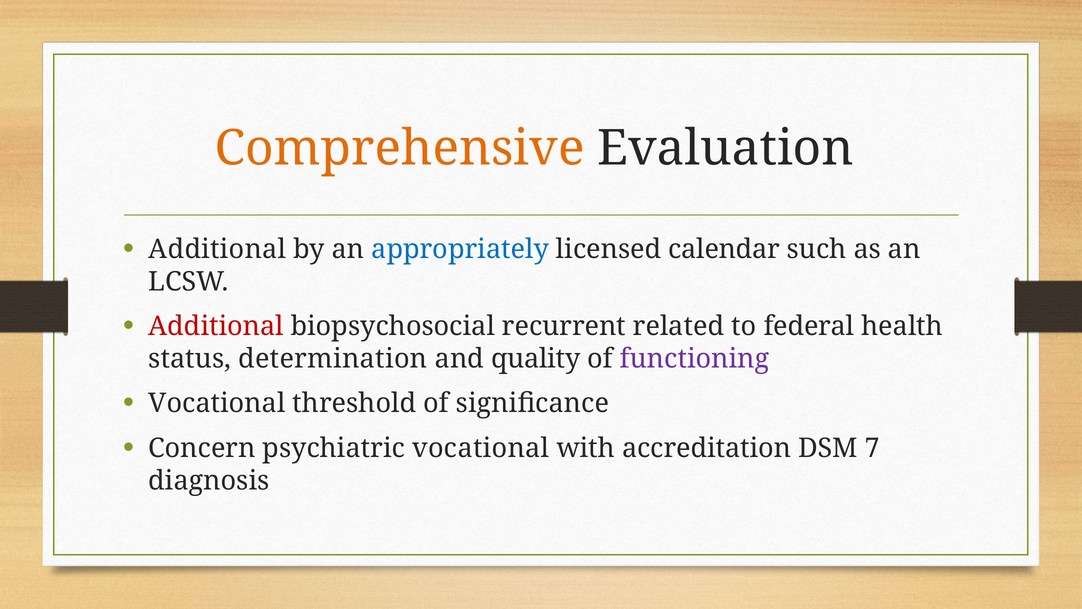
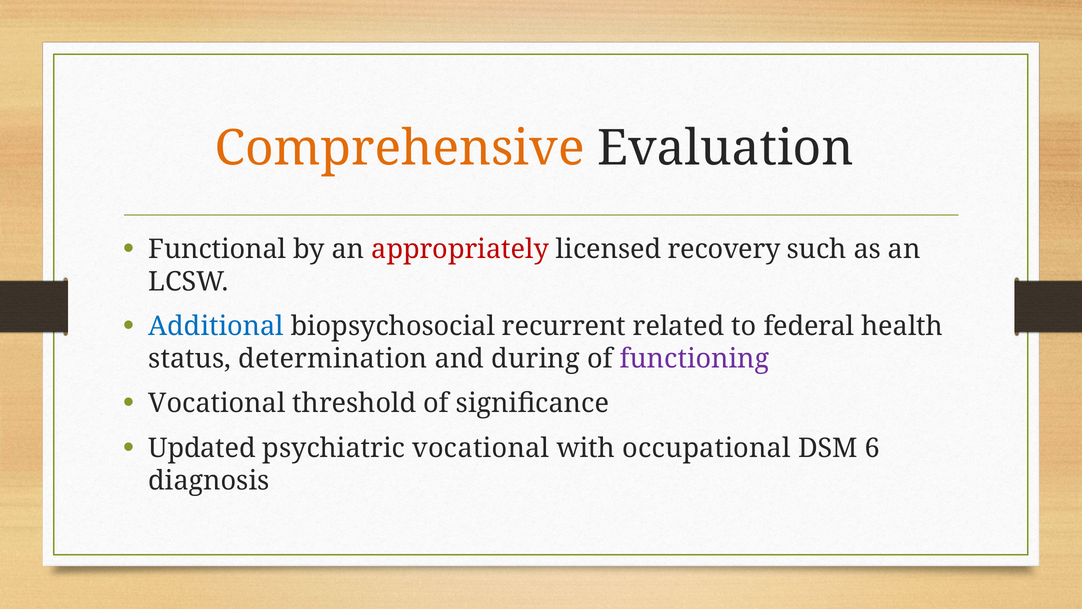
Additional at (217, 249): Additional -> Functional
appropriately colour: blue -> red
calendar: calendar -> recovery
Additional at (216, 326) colour: red -> blue
quality: quality -> during
Concern: Concern -> Updated
accreditation: accreditation -> occupational
7: 7 -> 6
